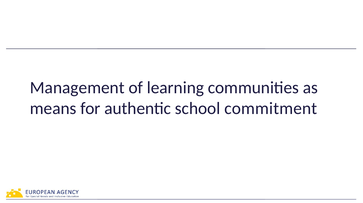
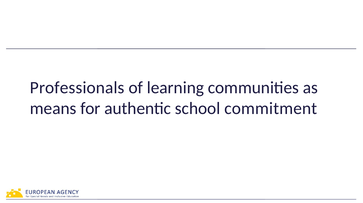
Management: Management -> Professionals
